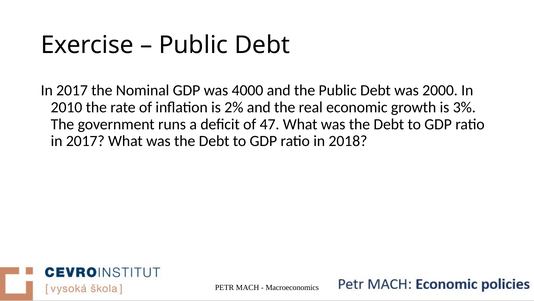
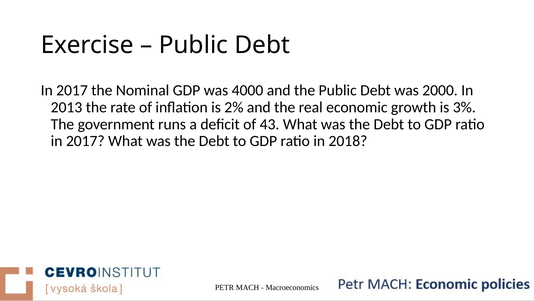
2010: 2010 -> 2013
47: 47 -> 43
